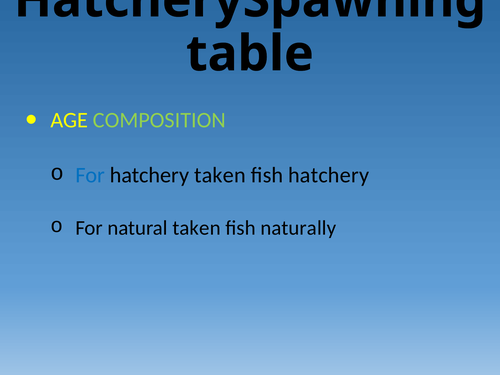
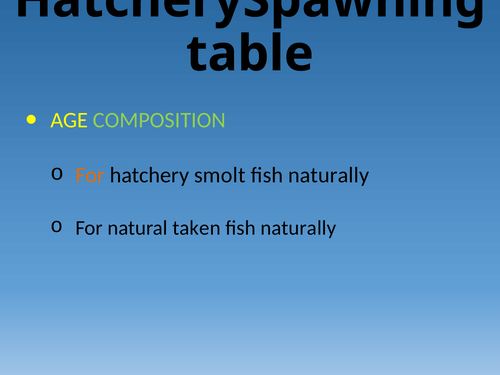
For at (90, 175) colour: blue -> orange
hatchery taken: taken -> smolt
hatchery at (329, 175): hatchery -> naturally
